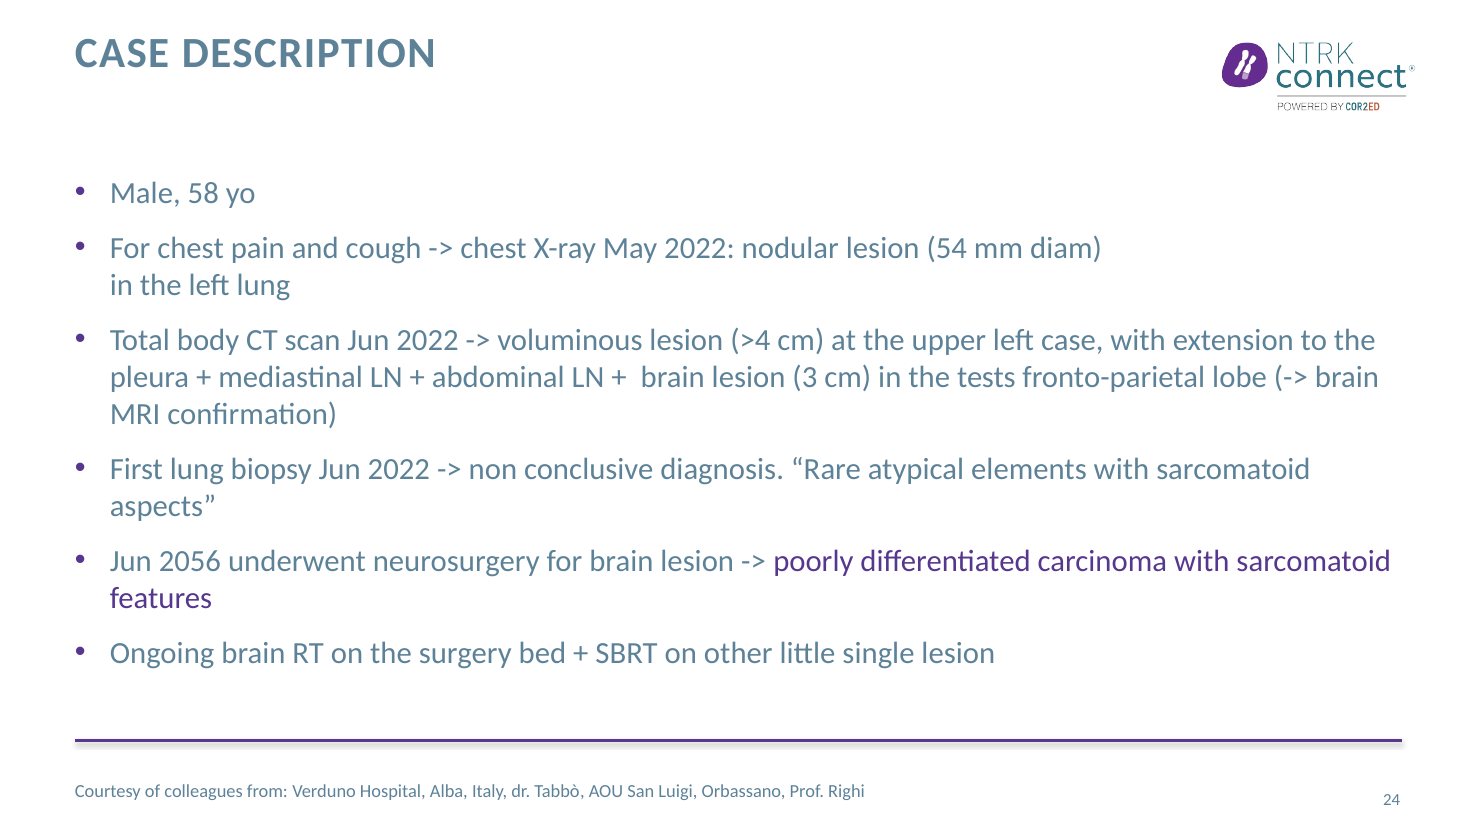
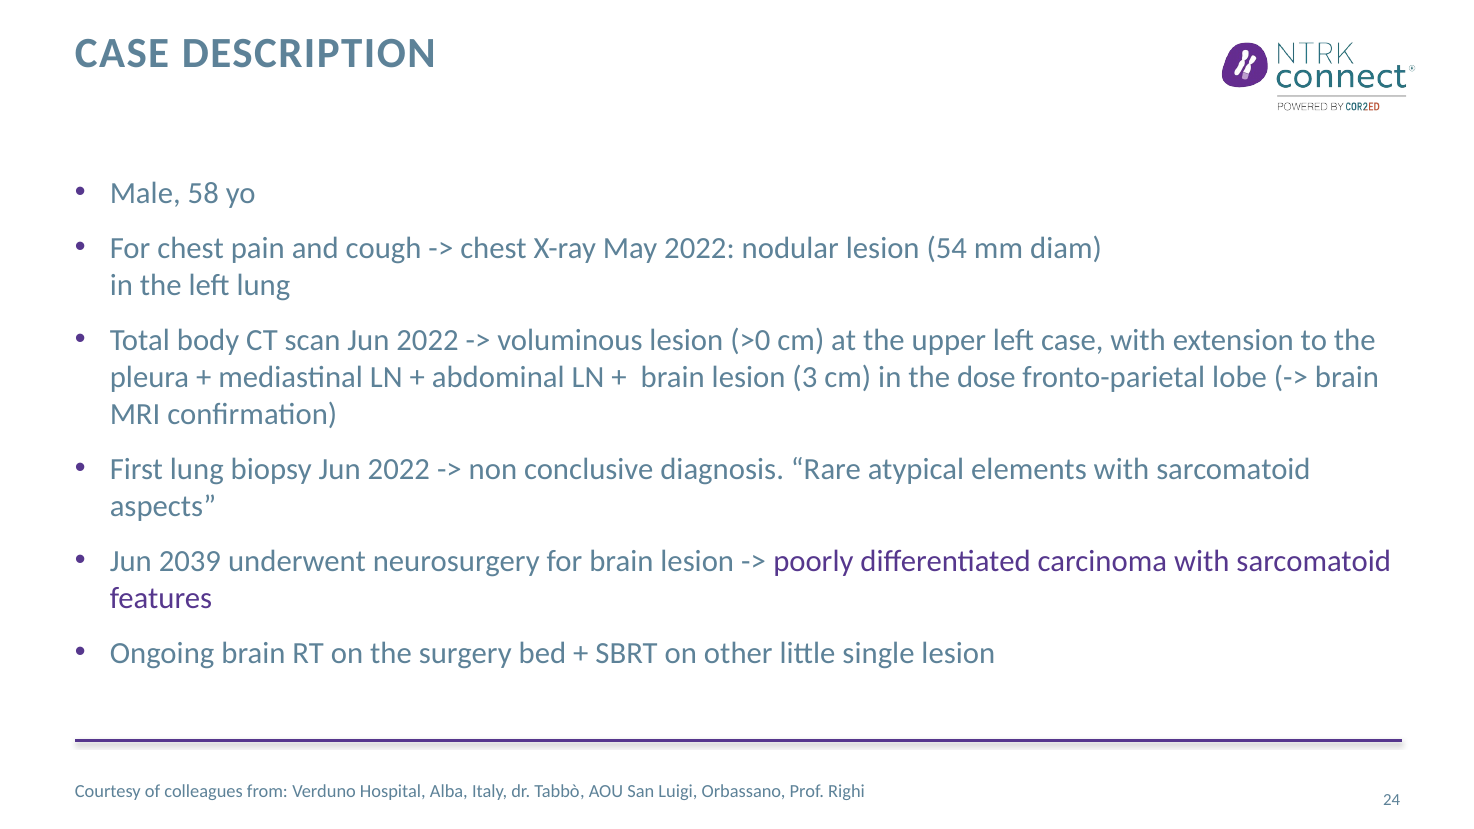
>4: >4 -> >0
tests: tests -> dose
2056: 2056 -> 2039
